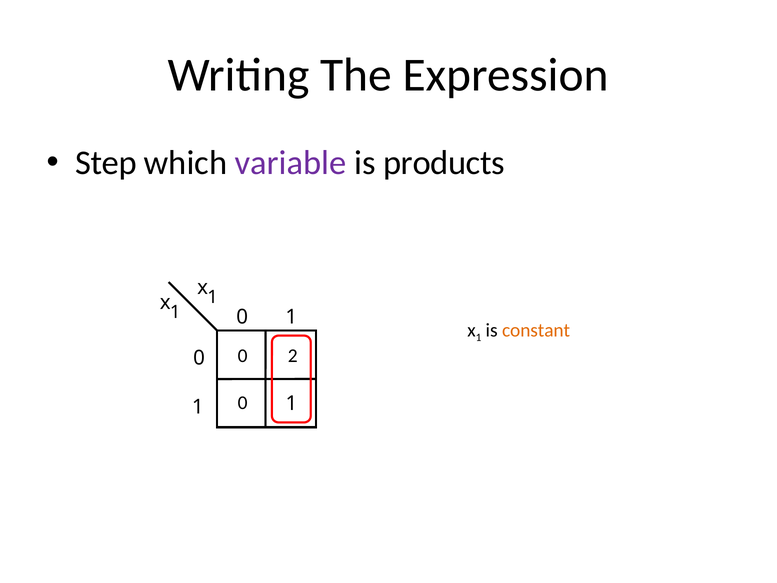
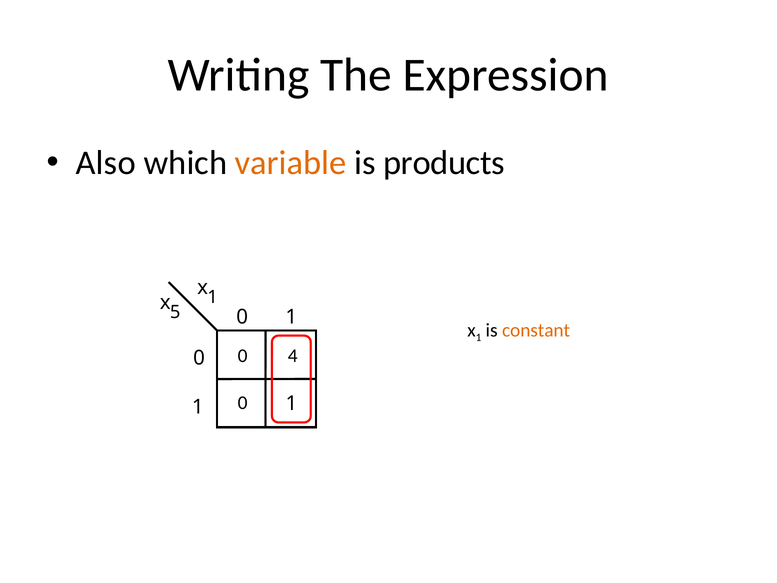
Step: Step -> Also
variable colour: purple -> orange
1 at (175, 312): 1 -> 5
2: 2 -> 4
